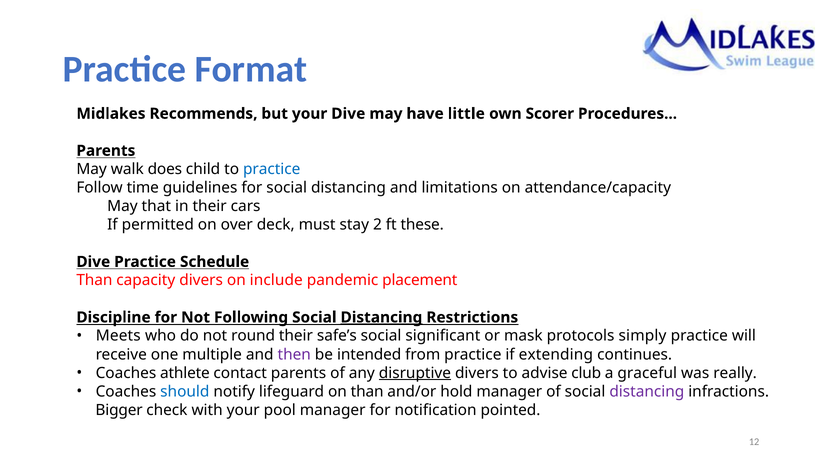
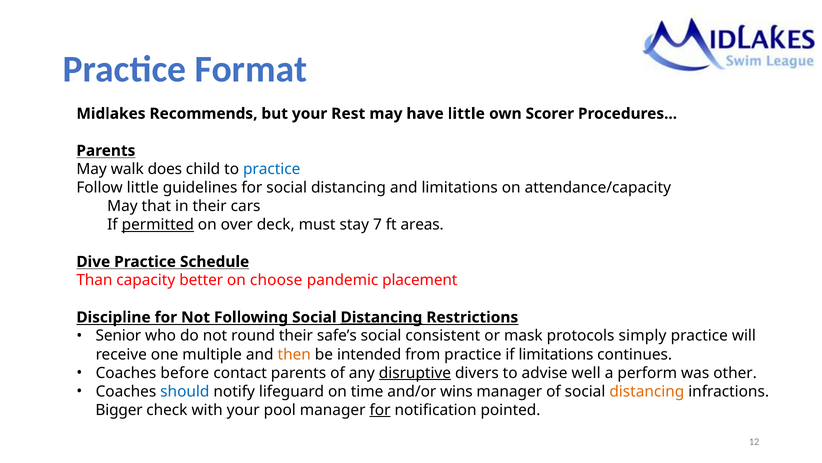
your Dive: Dive -> Rest
Follow time: time -> little
permitted underline: none -> present
2: 2 -> 7
these: these -> areas
capacity divers: divers -> better
include: include -> choose
Meets: Meets -> Senior
significant: significant -> consistent
then colour: purple -> orange
if extending: extending -> limitations
athlete: athlete -> before
club: club -> well
graceful: graceful -> perform
really: really -> other
on than: than -> time
hold: hold -> wins
distancing at (647, 391) colour: purple -> orange
for at (380, 409) underline: none -> present
